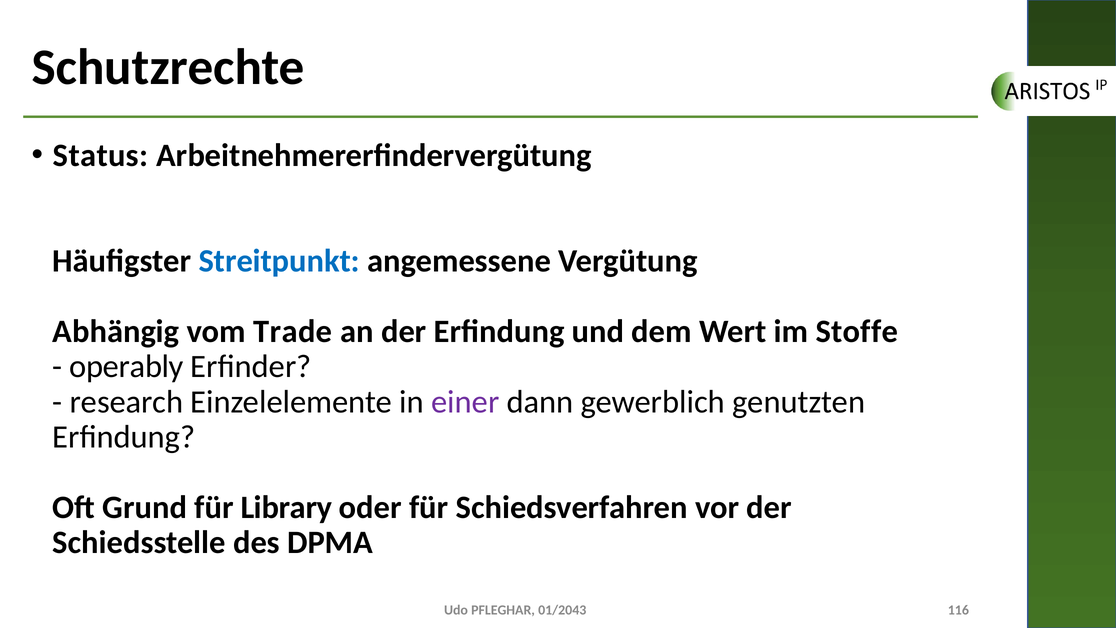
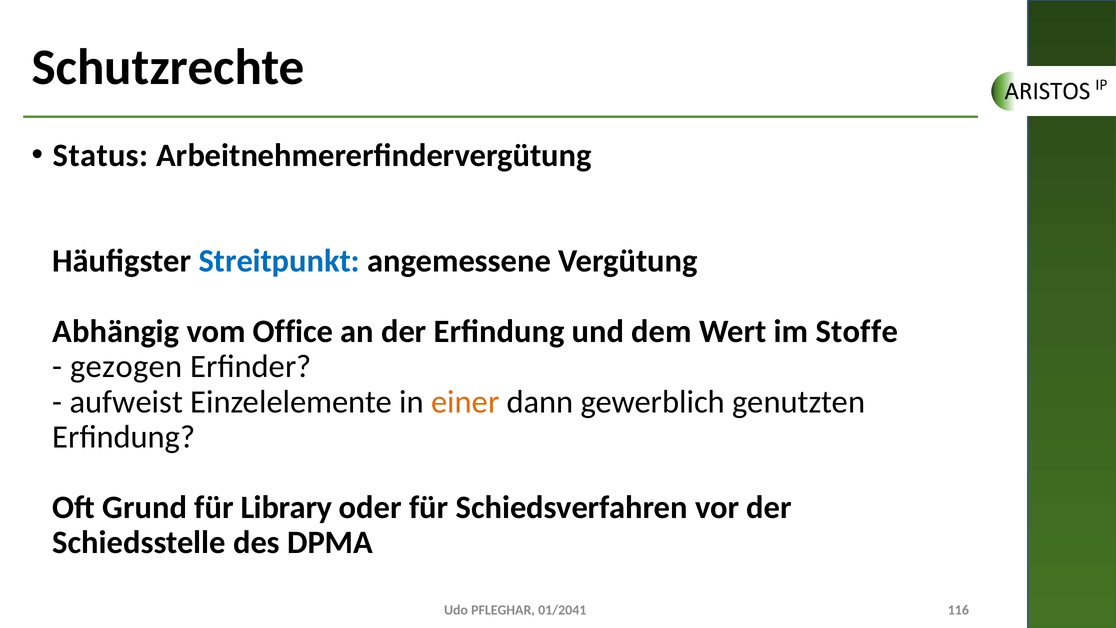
Trade: Trade -> Office
operably: operably -> gezogen
research: research -> aufweist
einer colour: purple -> orange
01/2043: 01/2043 -> 01/2041
